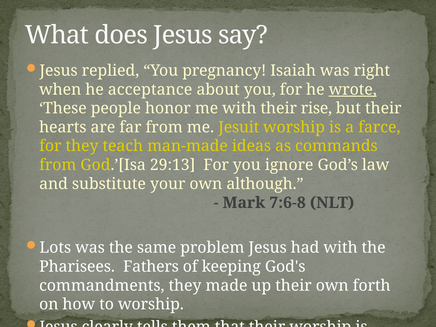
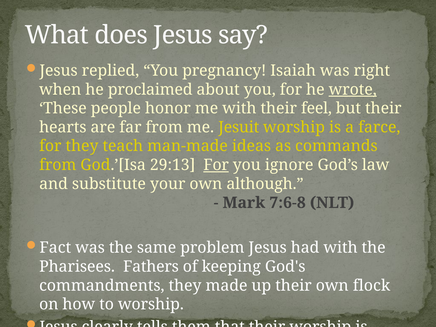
acceptance: acceptance -> proclaimed
rise: rise -> feel
For at (216, 165) underline: none -> present
Lots: Lots -> Fact
forth: forth -> flock
